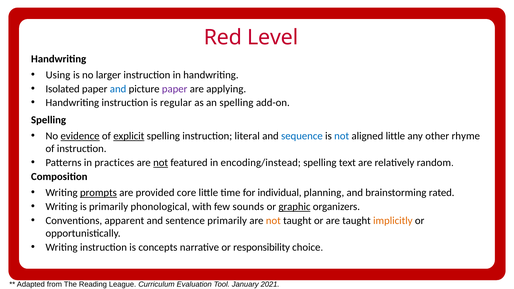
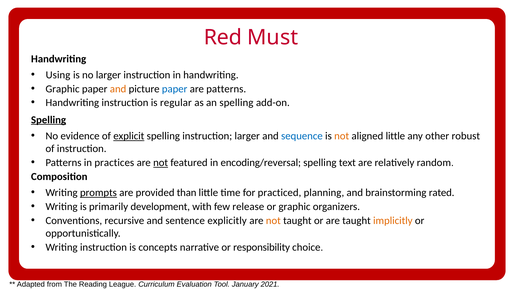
Level: Level -> Must
Isolated at (63, 89): Isolated -> Graphic
and at (118, 89) colour: blue -> orange
paper at (175, 89) colour: purple -> blue
are applying: applying -> patterns
Spelling at (49, 120) underline: none -> present
evidence underline: present -> none
instruction literal: literal -> larger
not at (342, 136) colour: blue -> orange
rhyme: rhyme -> robust
encoding/instead: encoding/instead -> encoding/reversal
core: core -> than
individual: individual -> practiced
phonological: phonological -> development
sounds: sounds -> release
graphic at (294, 207) underline: present -> none
apparent: apparent -> recursive
sentence primarily: primarily -> explicitly
